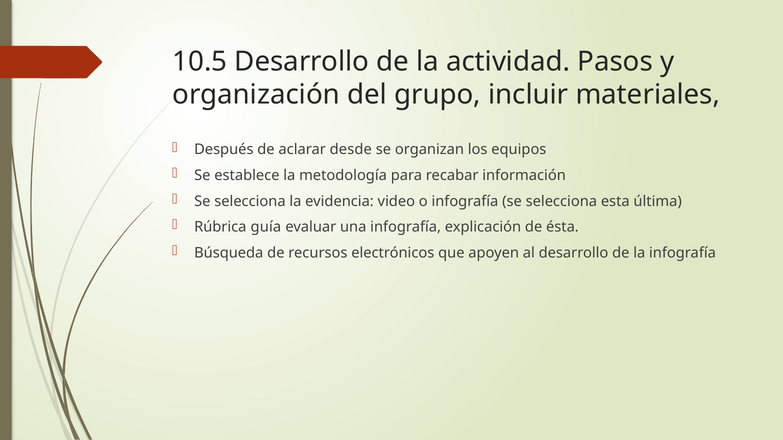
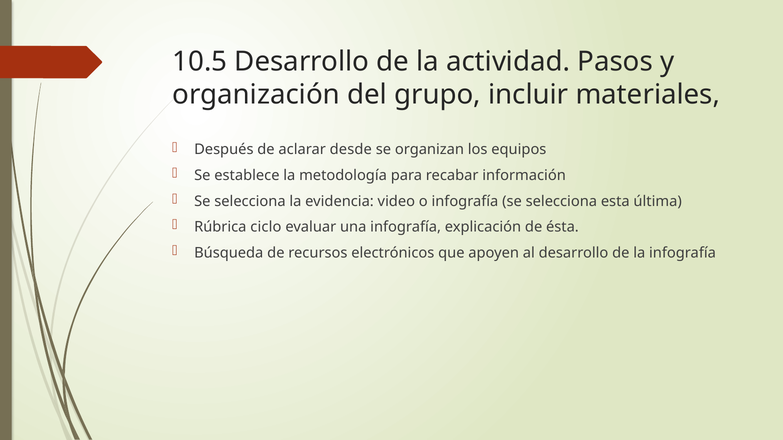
guía: guía -> ciclo
